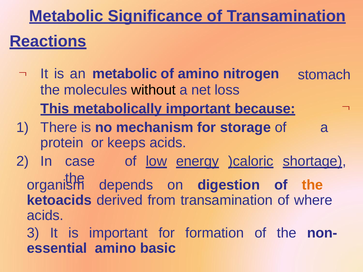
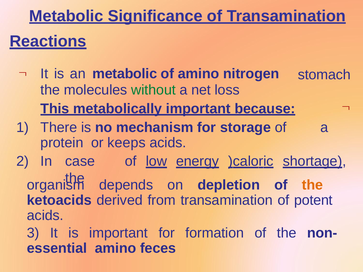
without colour: black -> green
digestion: digestion -> depletion
where: where -> potent
basic: basic -> feces
